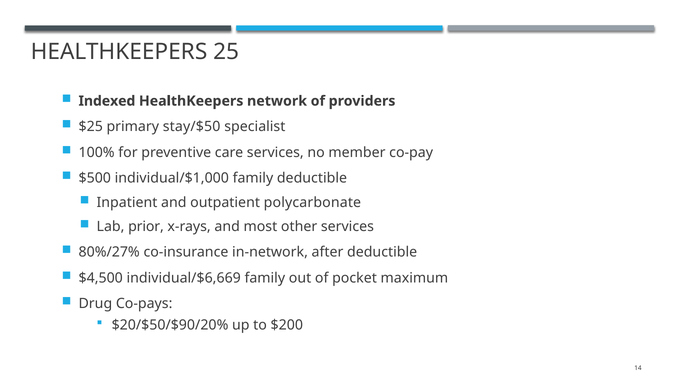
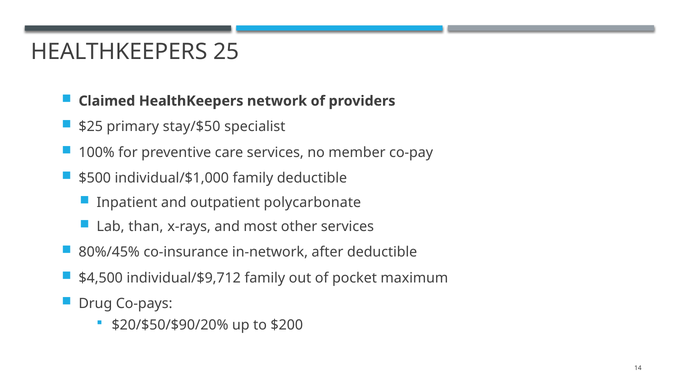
Indexed: Indexed -> Claimed
prior: prior -> than
80%/27%: 80%/27% -> 80%/45%
individual/$6,669: individual/$6,669 -> individual/$9,712
